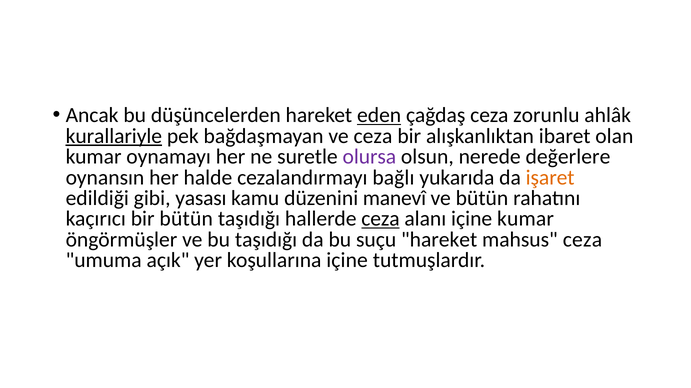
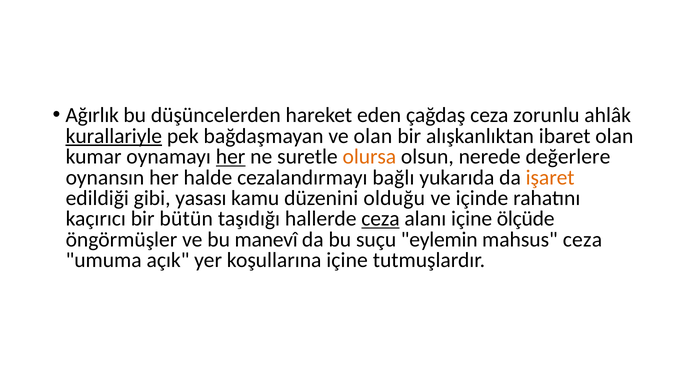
Ancak: Ancak -> Ağırlık
eden underline: present -> none
ve ceza: ceza -> olan
her at (231, 157) underline: none -> present
olursa colour: purple -> orange
manevî: manevî -> olduğu
ve bütün: bütün -> içinde
içine kumar: kumar -> ölçüde
bu taşıdığı: taşıdığı -> manevî
suçu hareket: hareket -> eylemin
